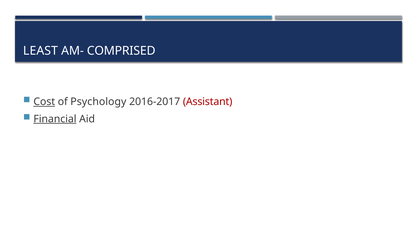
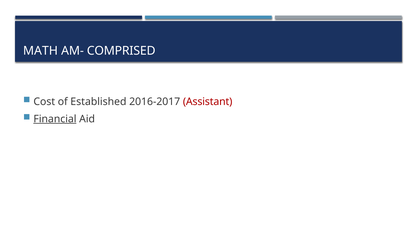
LEAST: LEAST -> MATH
Cost underline: present -> none
Psychology: Psychology -> Established
